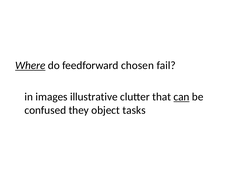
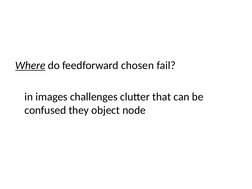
illustrative: illustrative -> challenges
can underline: present -> none
tasks: tasks -> node
